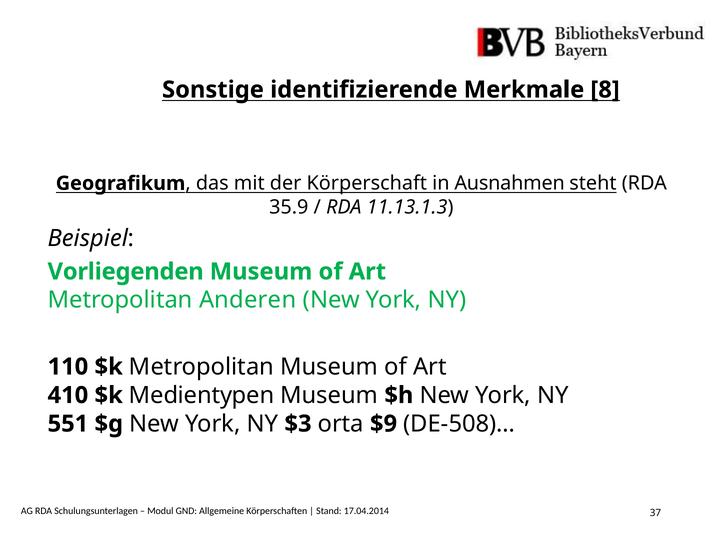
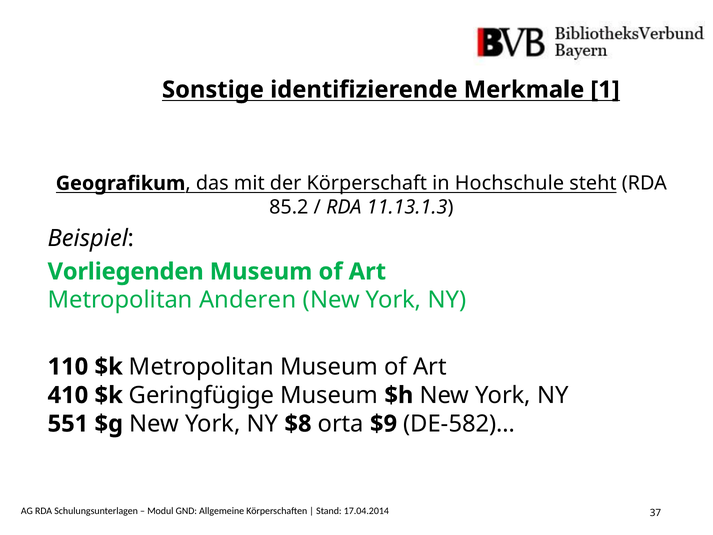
8: 8 -> 1
Ausnahmen: Ausnahmen -> Hochschule
35.9: 35.9 -> 85.2
Medientypen: Medientypen -> Geringfügige
$3: $3 -> $8
DE-508)…: DE-508)… -> DE-582)…
